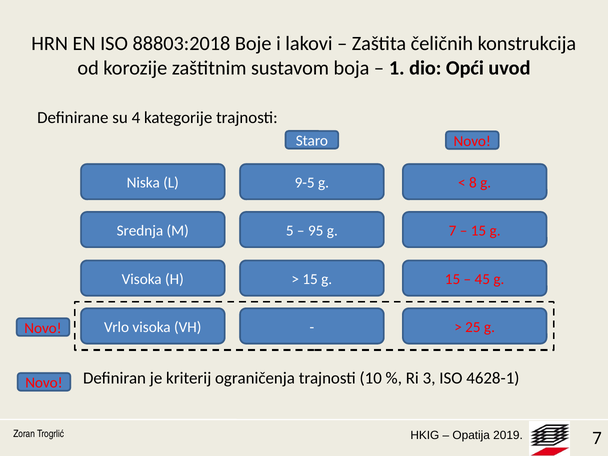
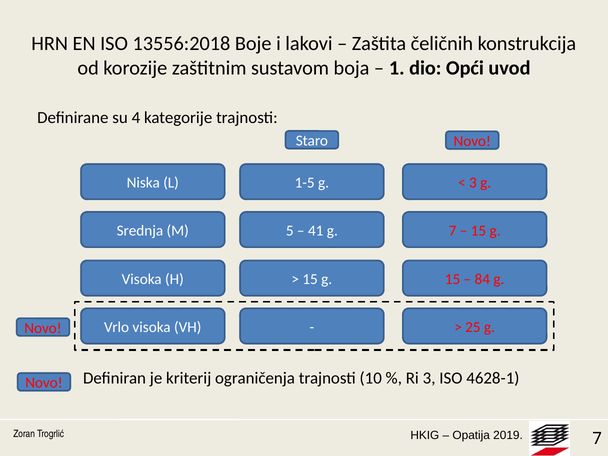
88803:2018: 88803:2018 -> 13556:2018
9-5: 9-5 -> 1-5
8 at (473, 183): 8 -> 3
95: 95 -> 41
45: 45 -> 84
